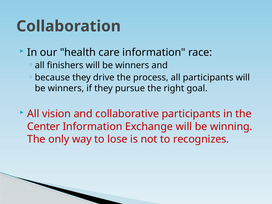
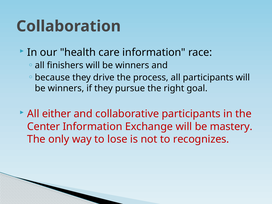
vision: vision -> either
winning: winning -> mastery
